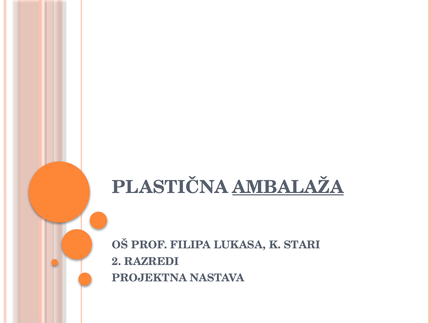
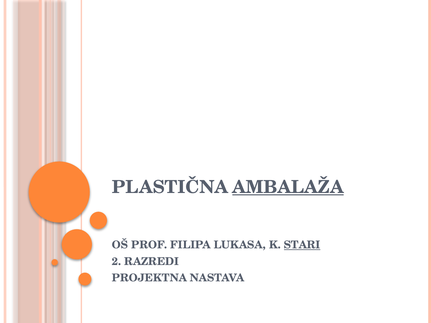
STARI underline: none -> present
